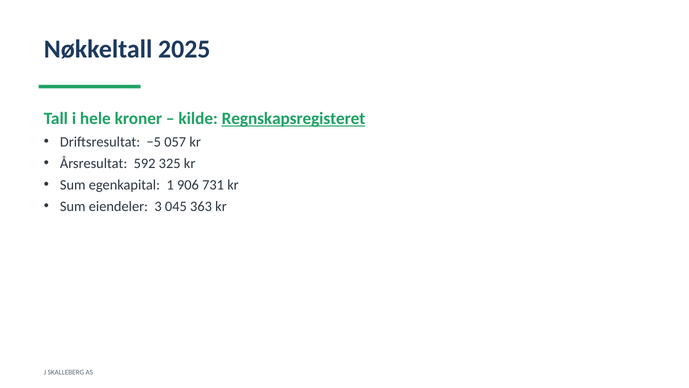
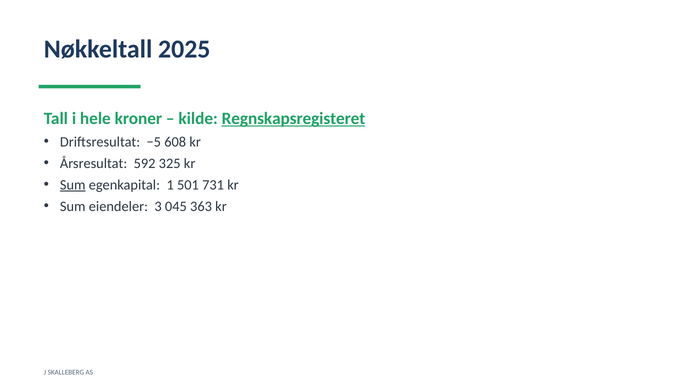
057: 057 -> 608
Sum at (73, 185) underline: none -> present
906: 906 -> 501
